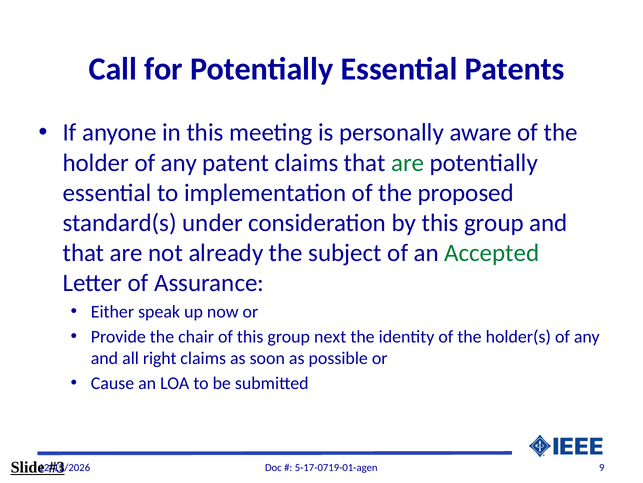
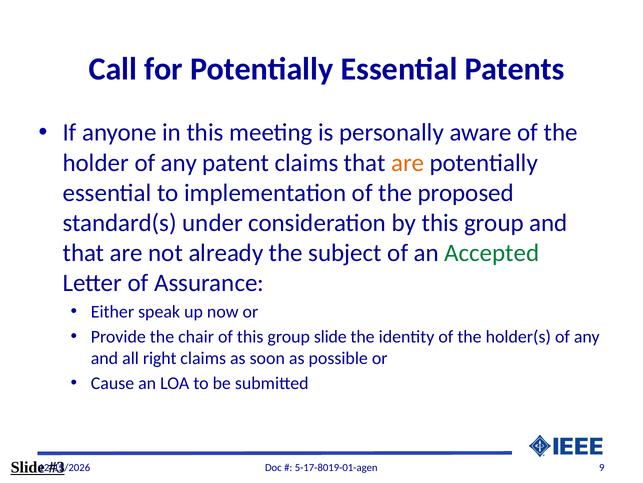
are at (408, 163) colour: green -> orange
group next: next -> slide
5-17-0719-01-agen: 5-17-0719-01-agen -> 5-17-8019-01-agen
